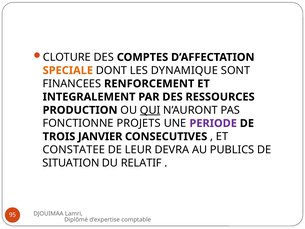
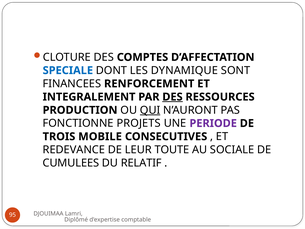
SPECIALE colour: orange -> blue
DES at (172, 97) underline: none -> present
JANVIER: JANVIER -> MOBILE
CONSTATEE: CONSTATEE -> REDEVANCE
DEVRA: DEVRA -> TOUTE
PUBLICS: PUBLICS -> SOCIALE
SITUATION: SITUATION -> CUMULEES
